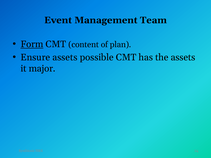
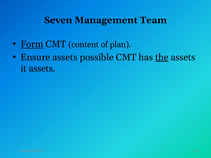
Event: Event -> Seven
the underline: none -> present
it major: major -> assets
